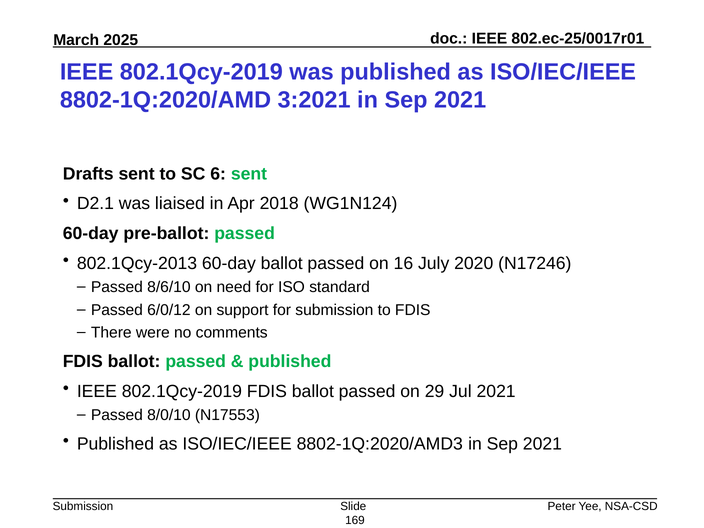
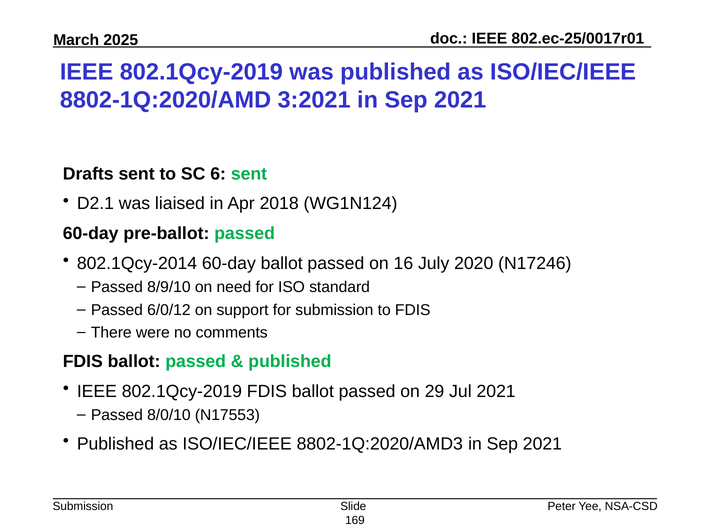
802.1Qcy-2013: 802.1Qcy-2013 -> 802.1Qcy-2014
8/6/10: 8/6/10 -> 8/9/10
